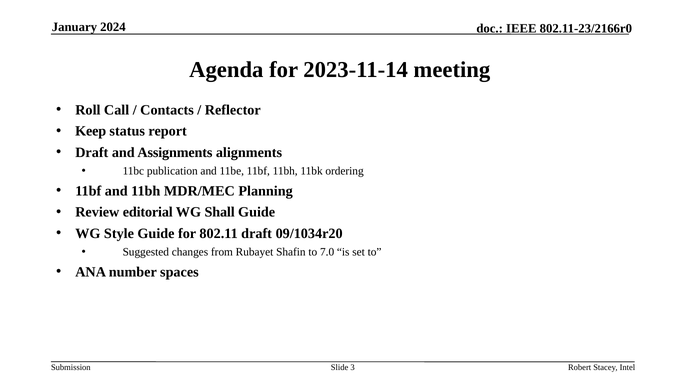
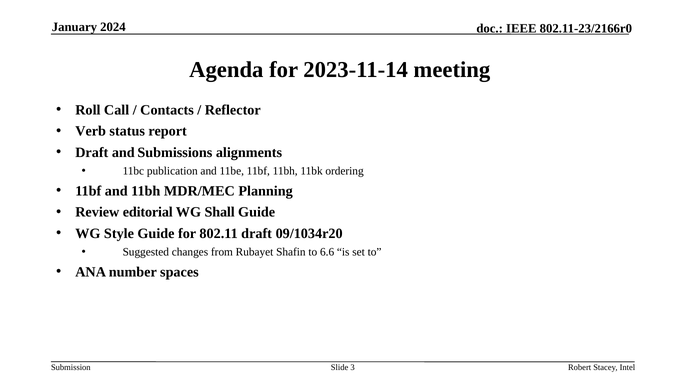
Keep: Keep -> Verb
Assignments: Assignments -> Submissions
7.0: 7.0 -> 6.6
